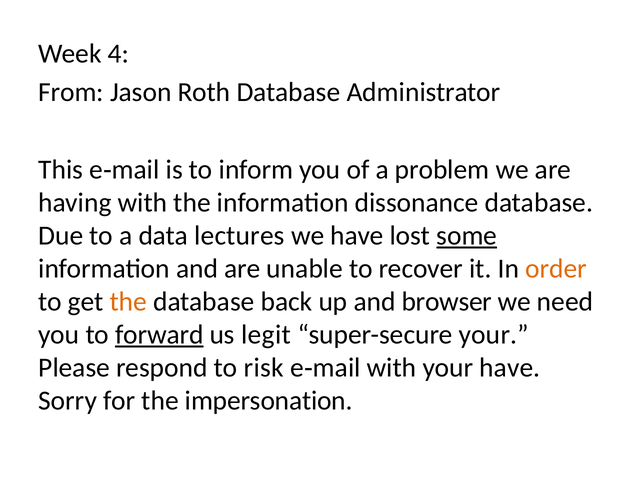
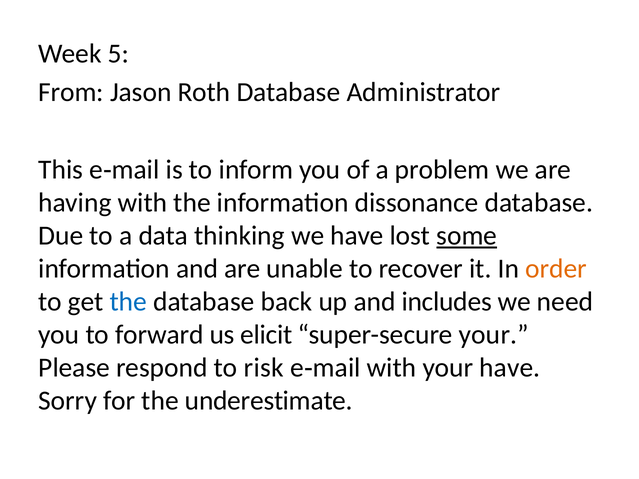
4: 4 -> 5
lectures: lectures -> thinking
the at (128, 302) colour: orange -> blue
browser: browser -> includes
forward underline: present -> none
legit: legit -> elicit
impersonation: impersonation -> underestimate
